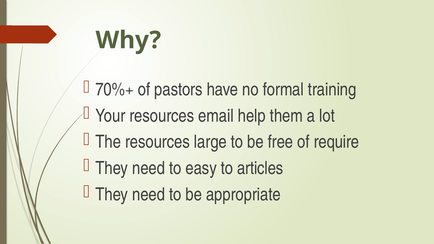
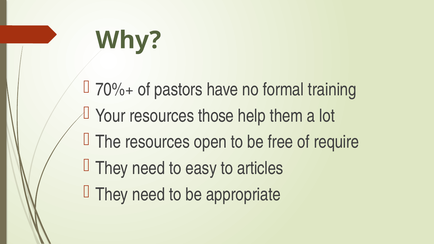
email: email -> those
large: large -> open
